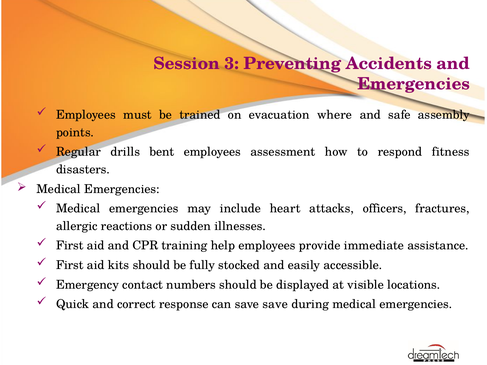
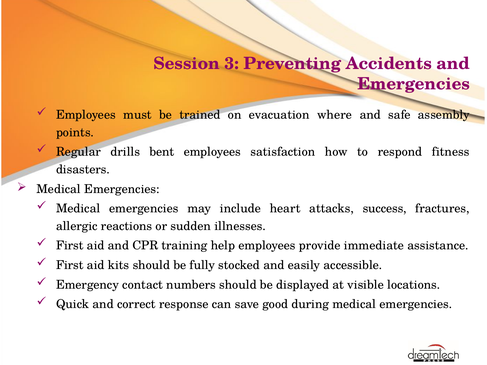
assessment: assessment -> satisfaction
officers: officers -> success
save save: save -> good
